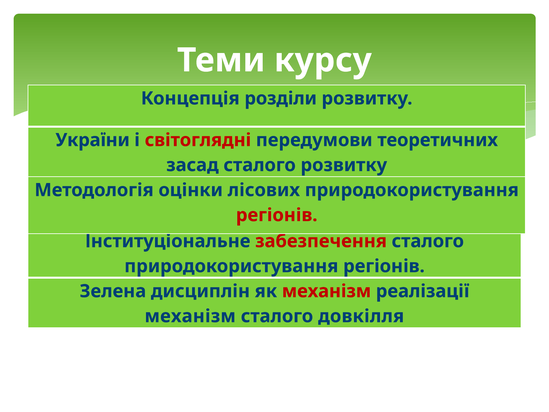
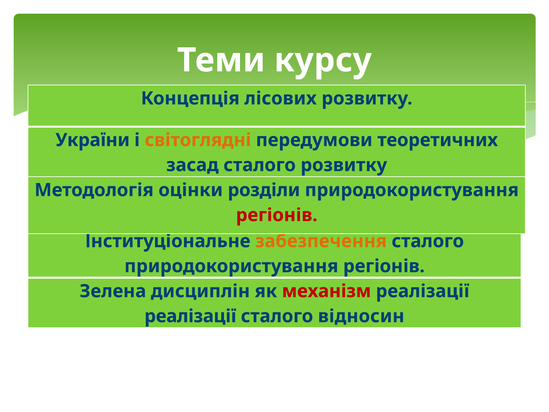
розділи: розділи -> лісових
світоглядні colour: red -> orange
лісових: лісових -> розділи
забезпечення colour: red -> orange
механізм at (190, 316): механізм -> реалізації
довкілля: довкілля -> відносин
